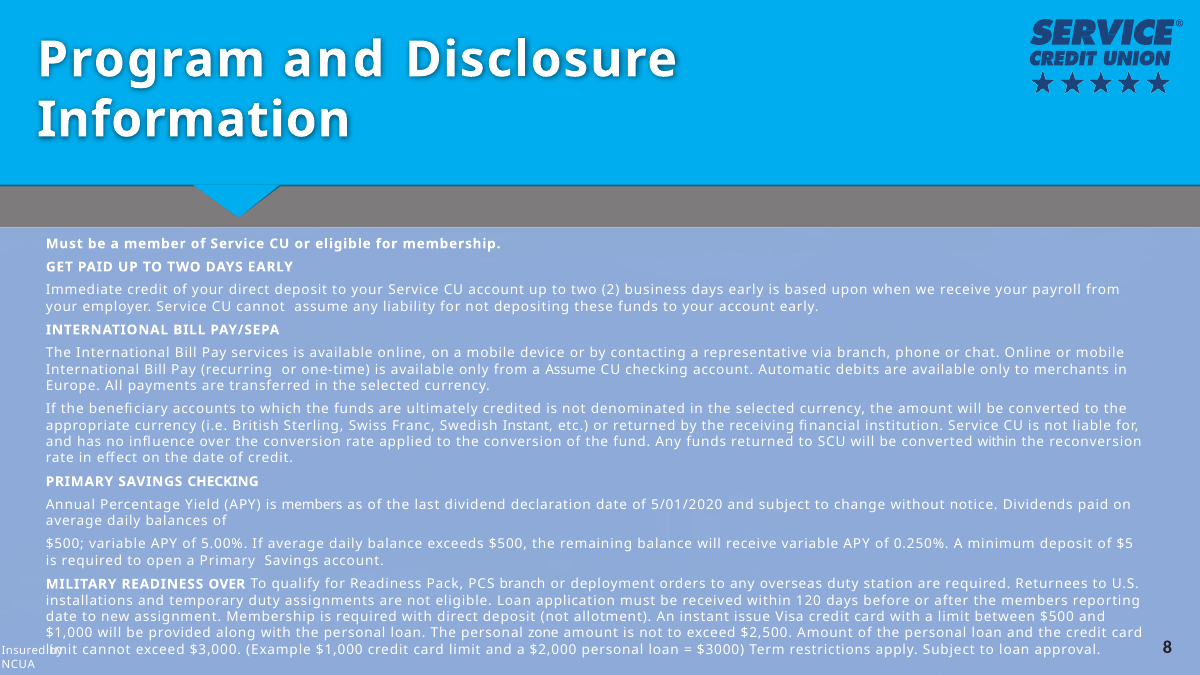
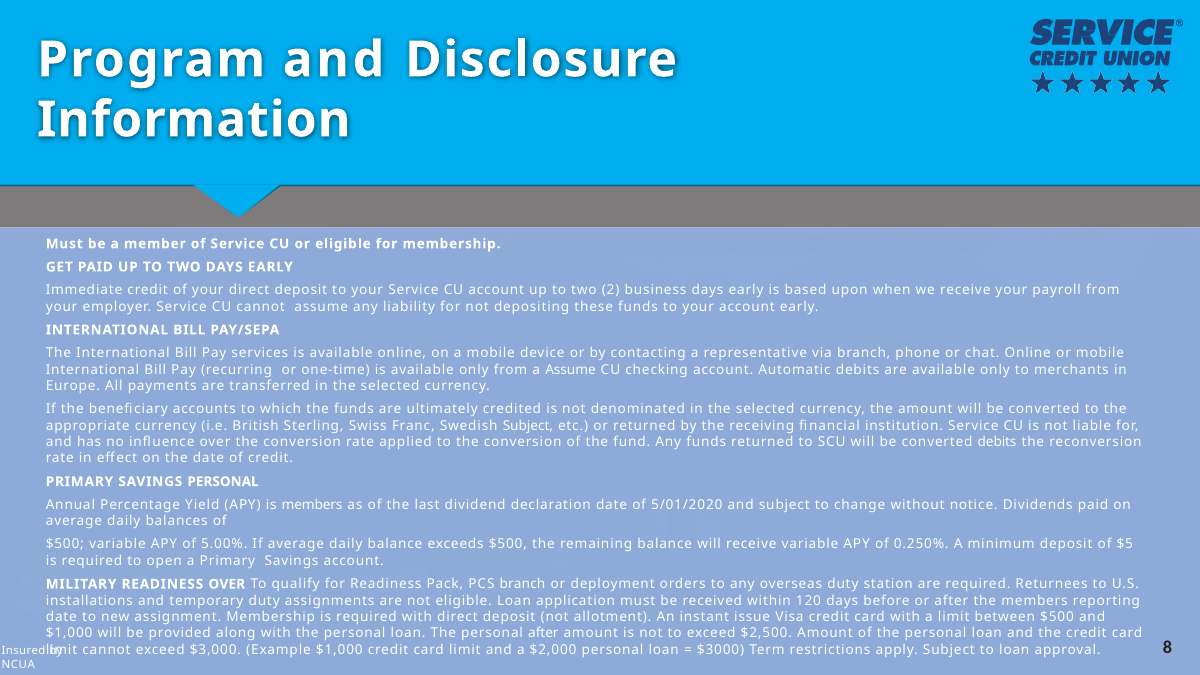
Swedish Instant: Instant -> Subject
converted within: within -> debits
SAVINGS CHECKING: CHECKING -> PERSONAL
personal zone: zone -> after
